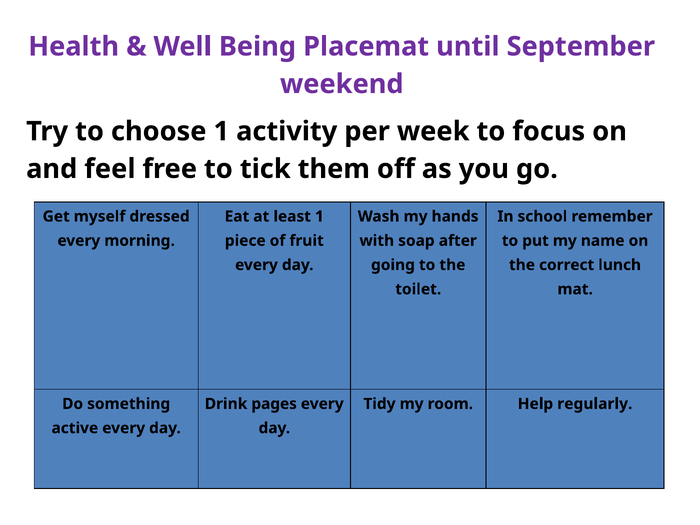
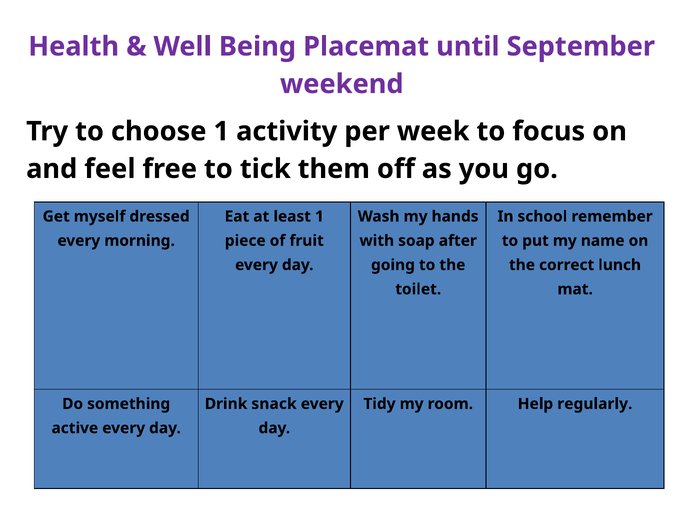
pages: pages -> snack
